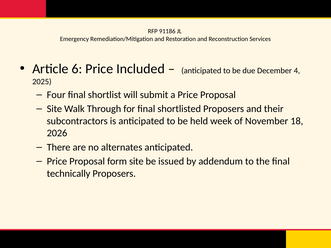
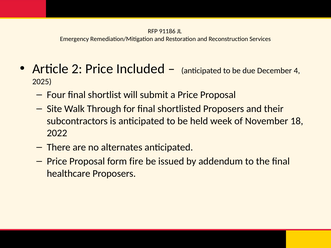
6: 6 -> 2
2026: 2026 -> 2022
form site: site -> fire
technically: technically -> healthcare
